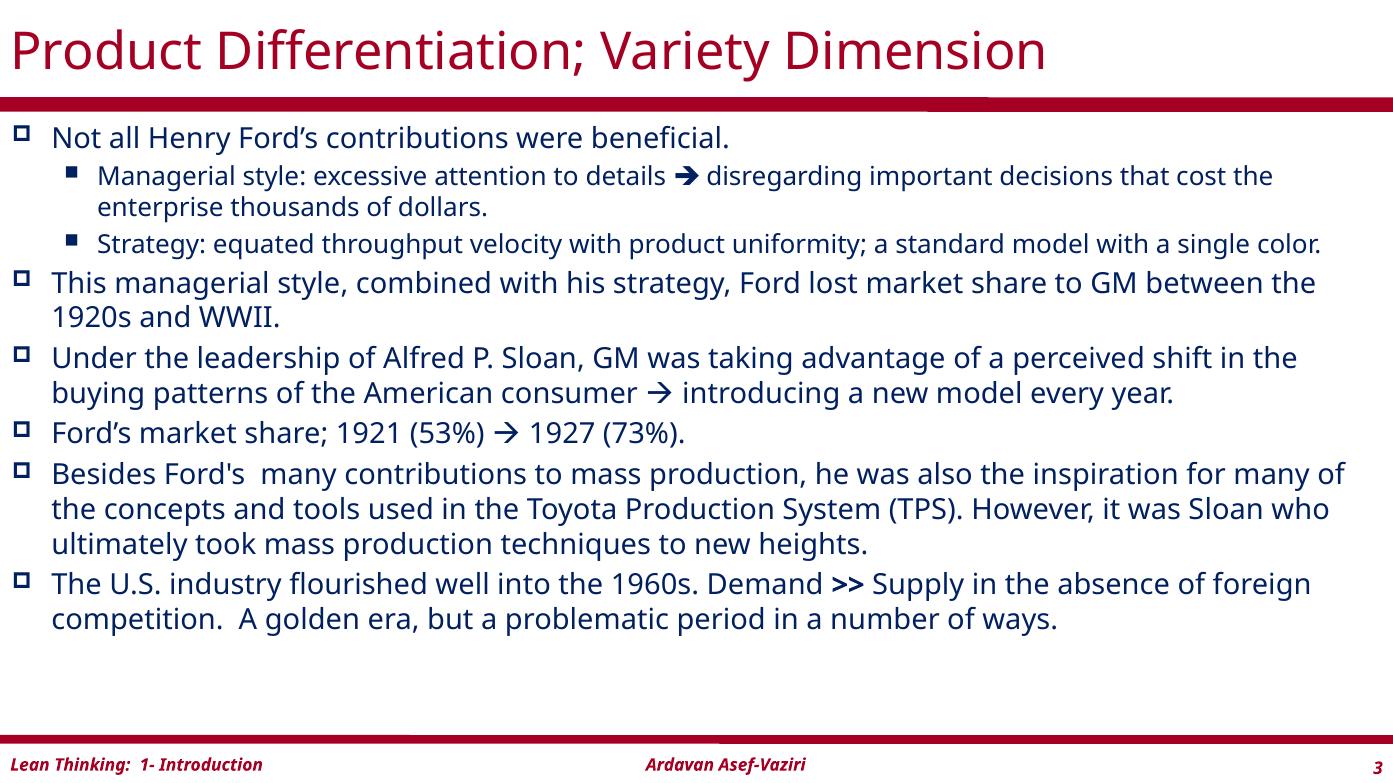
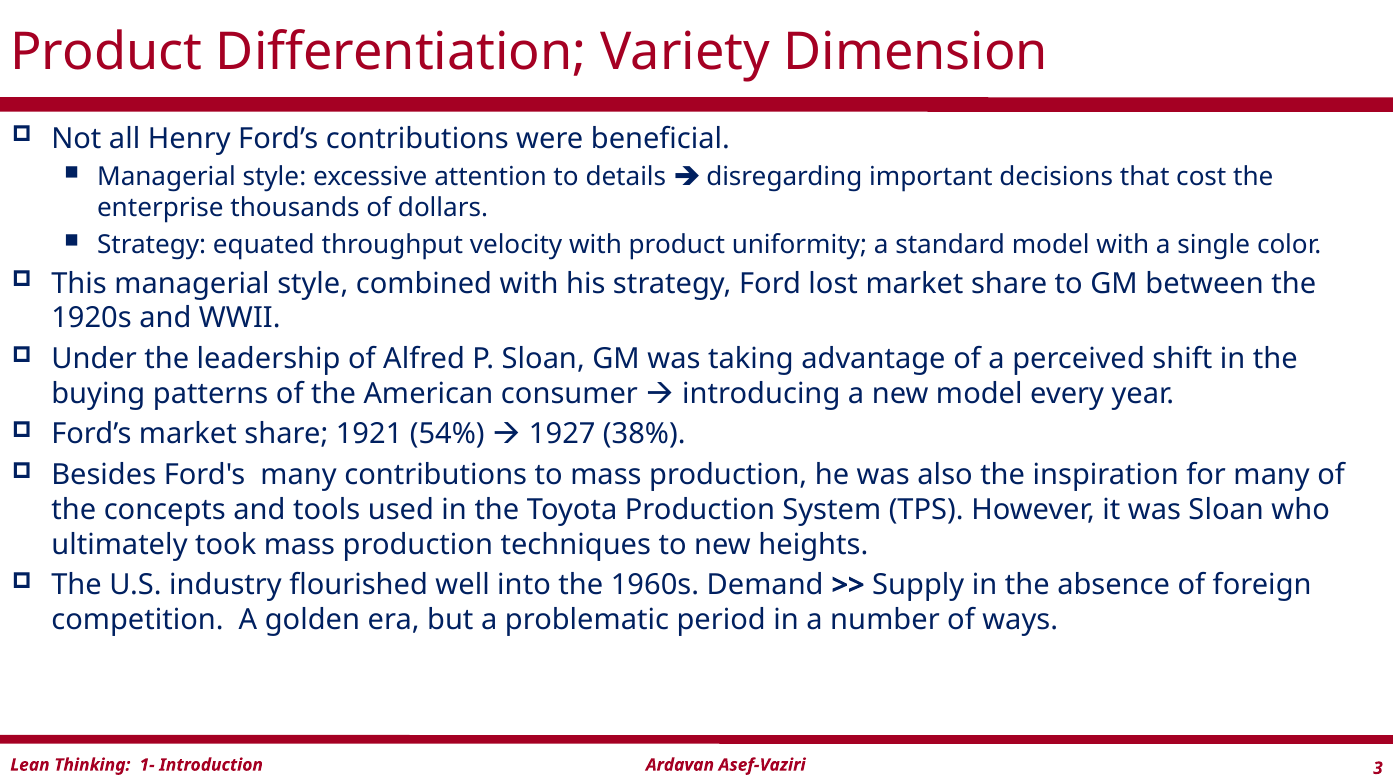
53%: 53% -> 54%
73%: 73% -> 38%
